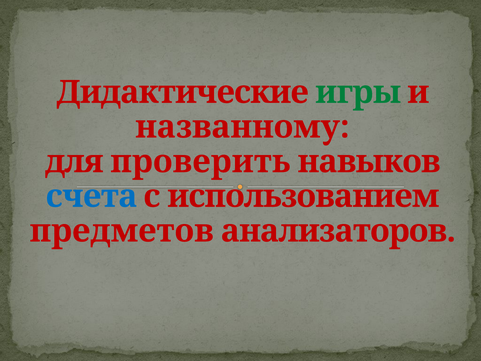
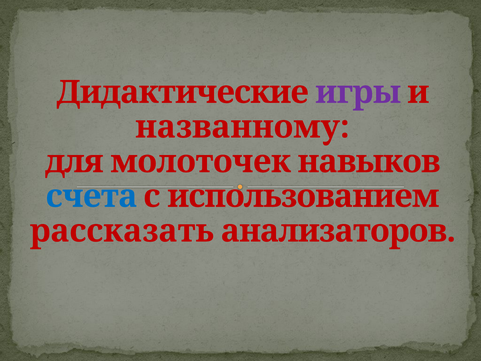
игры colour: green -> purple
проверить: проверить -> молоточек
предметов: предметов -> рассказать
